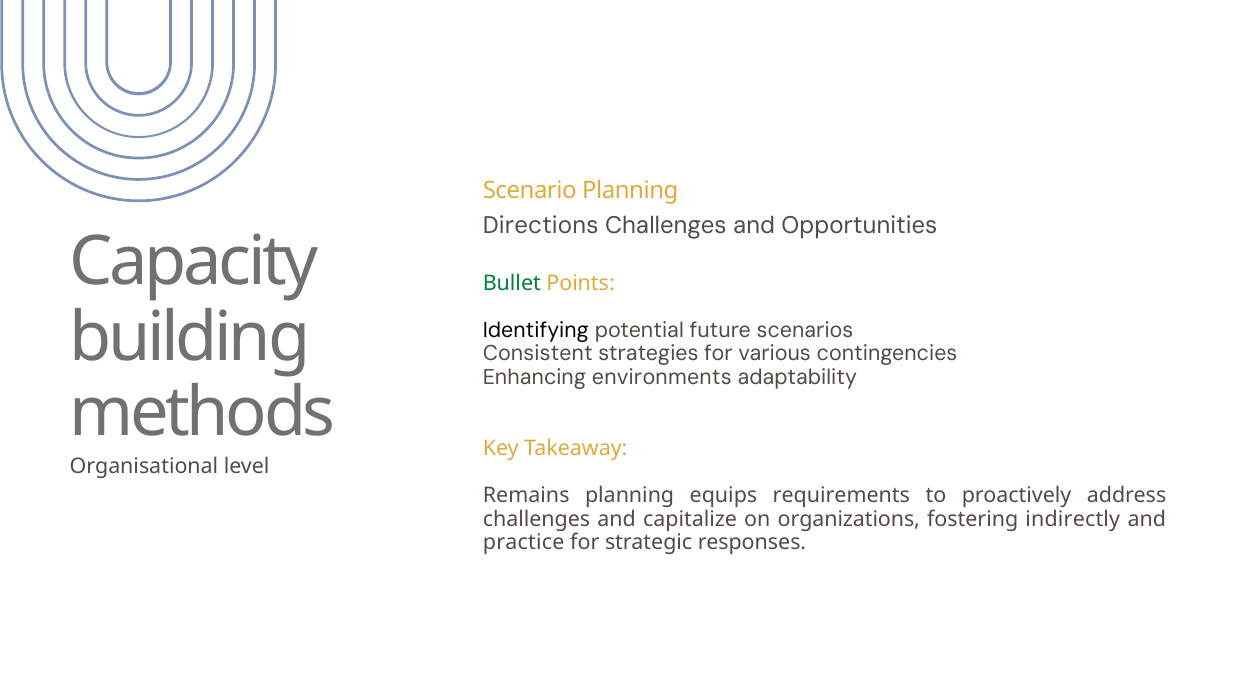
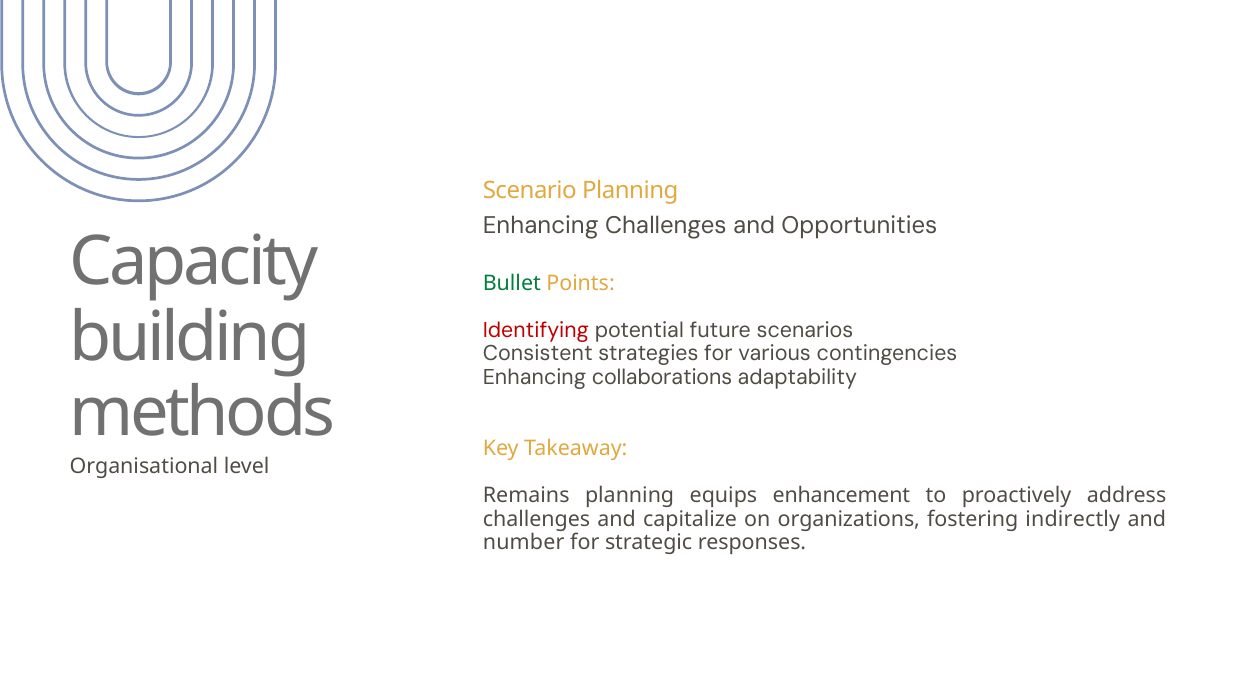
Directions at (541, 226): Directions -> Enhancing
Identifying colour: black -> red
environments: environments -> collaborations
requirements: requirements -> enhancement
practice: practice -> number
